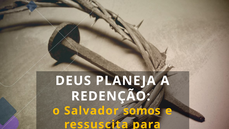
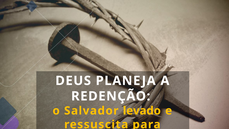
somos: somos -> levado
